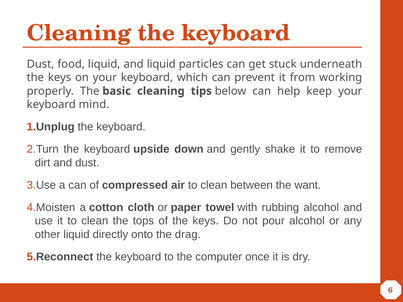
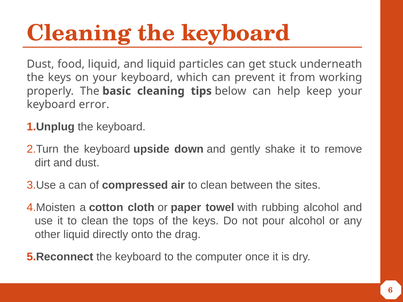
mind: mind -> error
want: want -> sites
